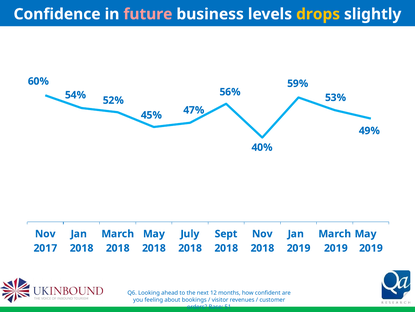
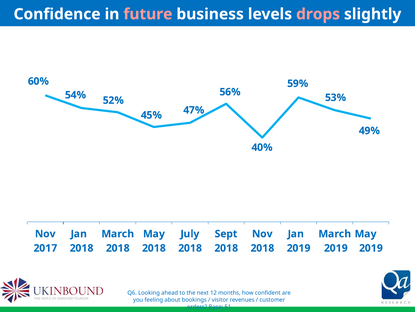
drops colour: yellow -> pink
